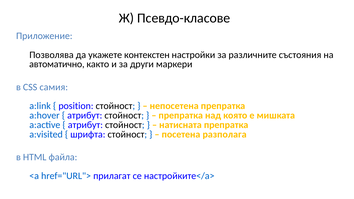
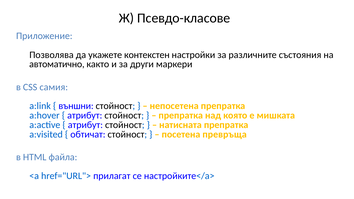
position: position -> външни
шрифта: шрифта -> обтичат
разполага: разполага -> превръща
